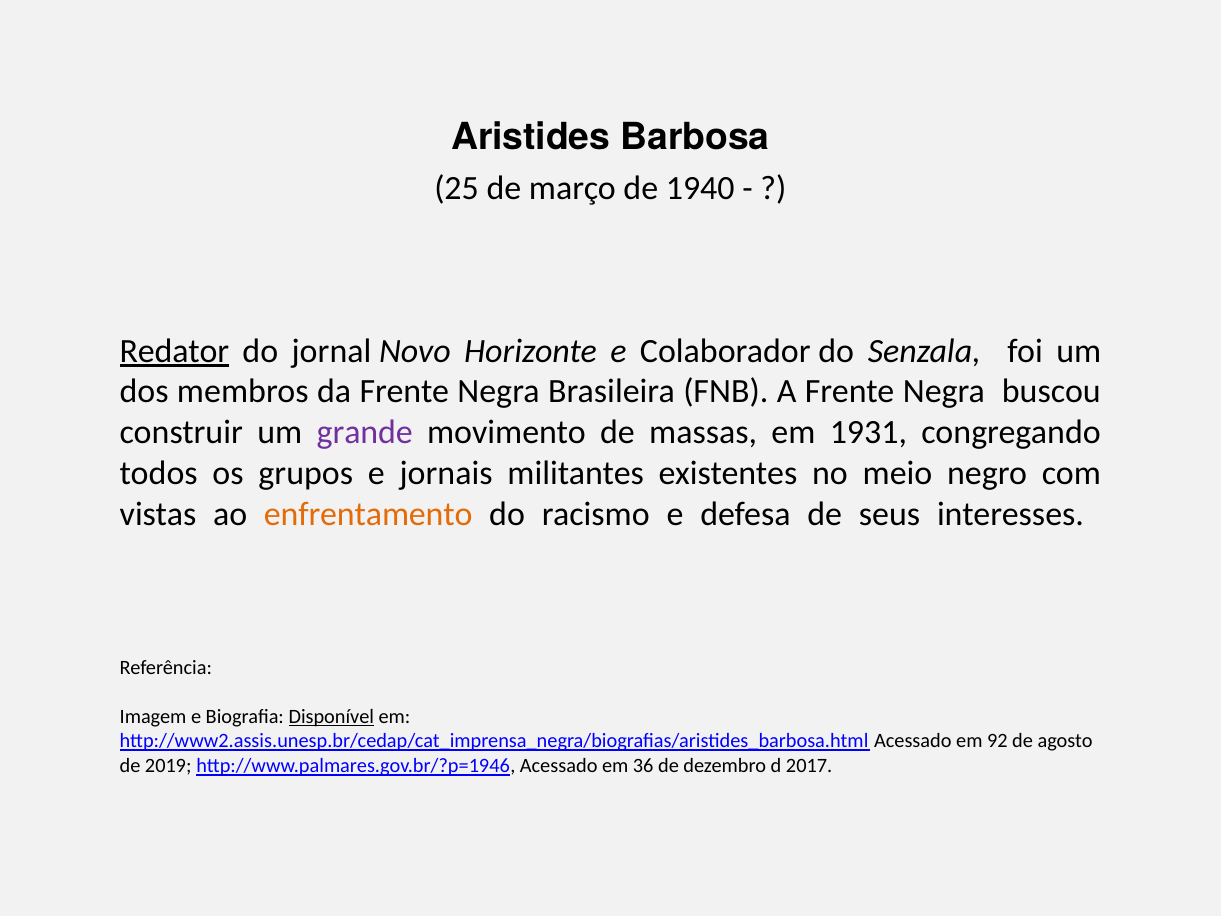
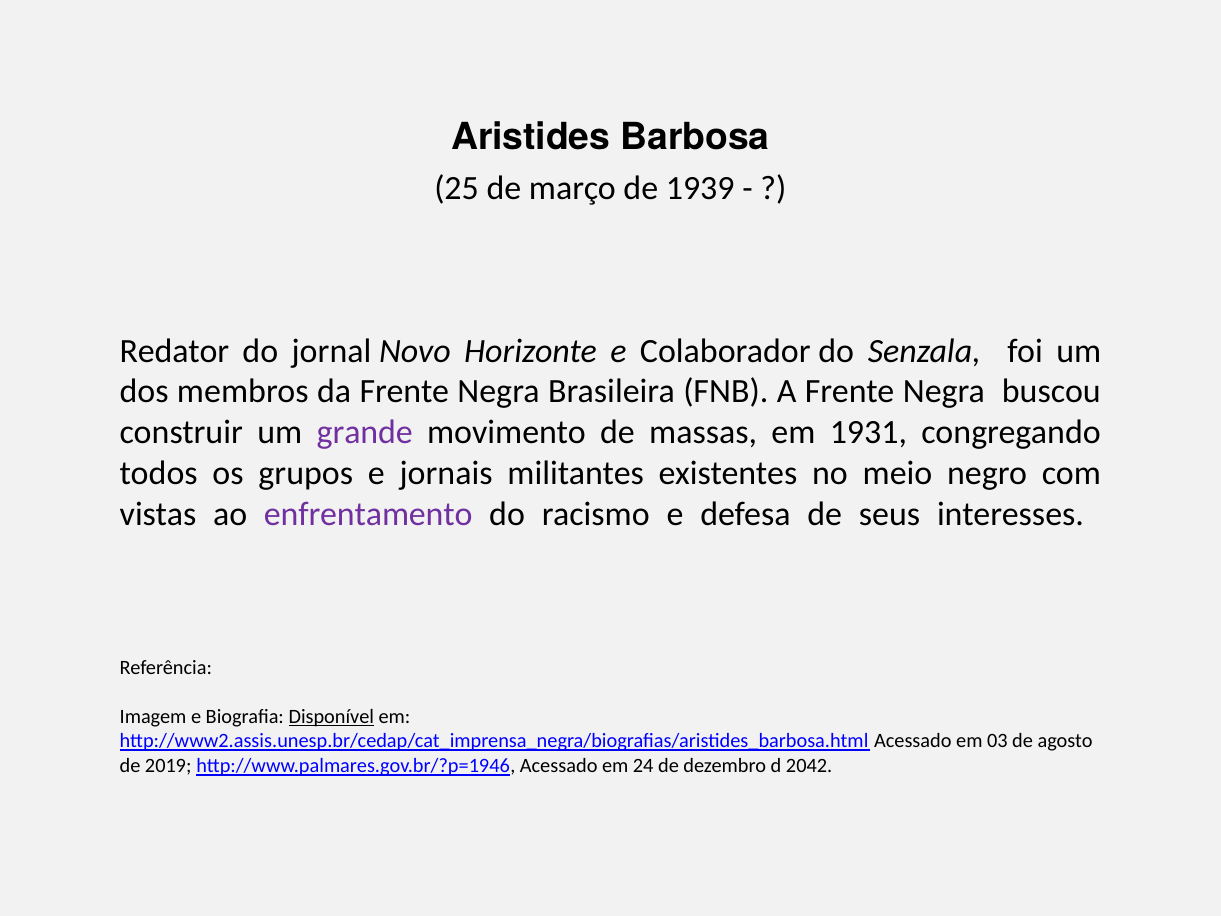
1940: 1940 -> 1939
Redator underline: present -> none
enfrentamento colour: orange -> purple
92: 92 -> 03
36: 36 -> 24
2017: 2017 -> 2042
